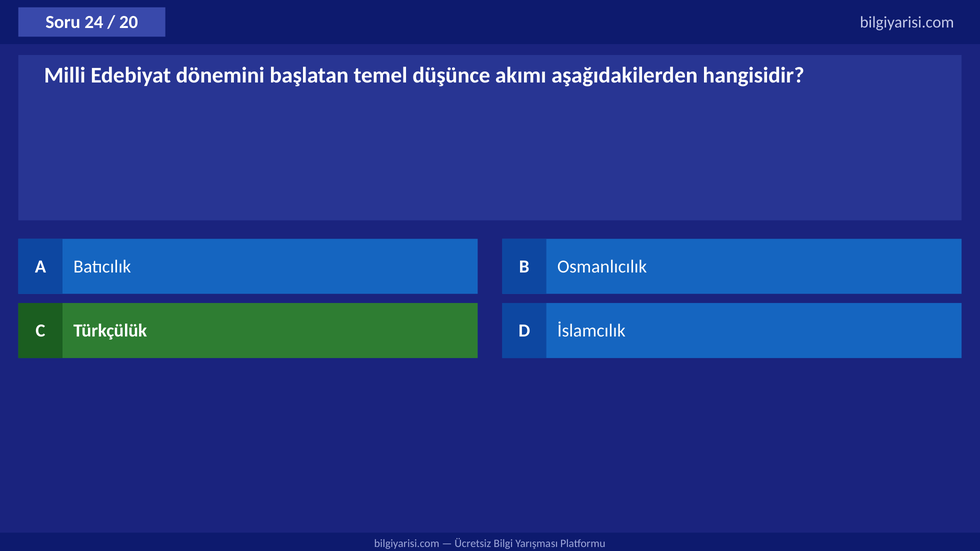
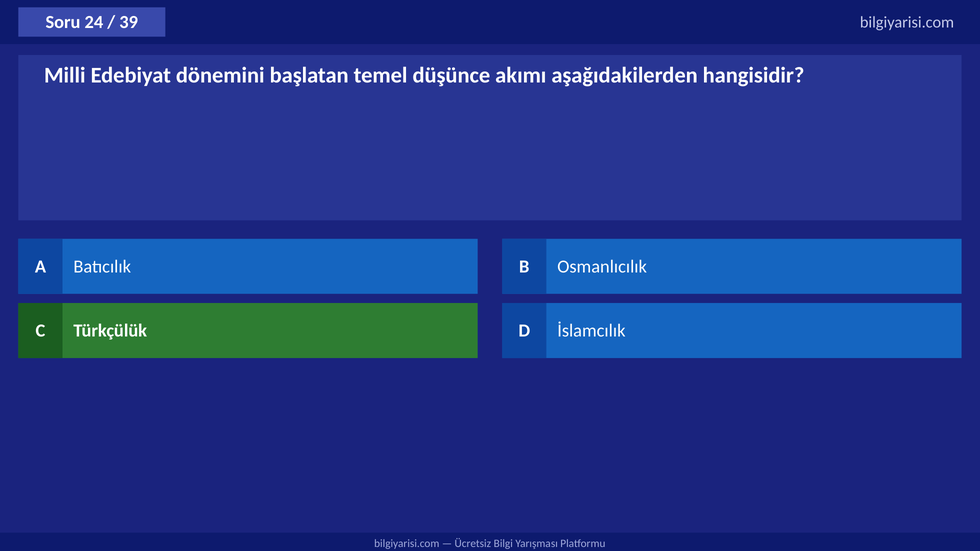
20: 20 -> 39
